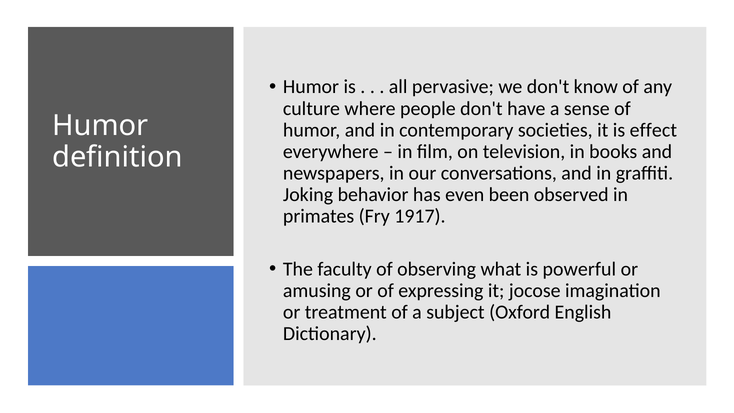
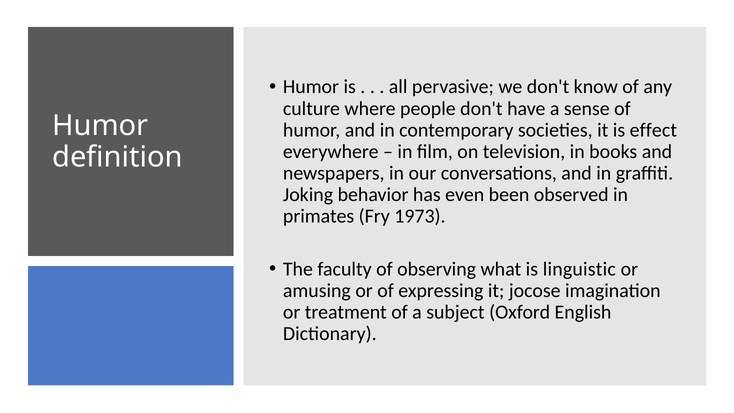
1917: 1917 -> 1973
powerful: powerful -> linguistic
